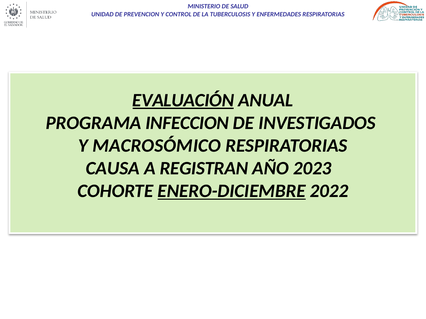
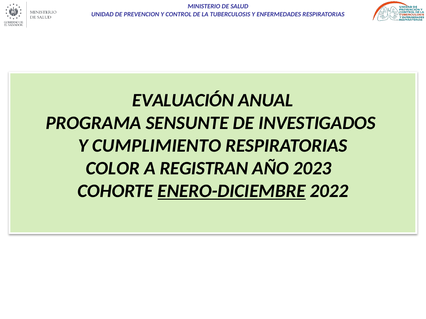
EVALUACIÓN underline: present -> none
INFECCION: INFECCION -> SENSUNTE
MACROSÓMICO: MACROSÓMICO -> CUMPLIMIENTO
CAUSA: CAUSA -> COLOR
